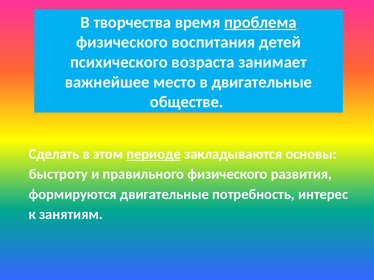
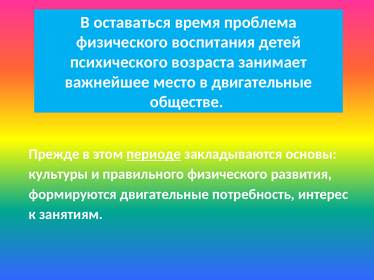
творчества: творчества -> оставаться
проблема underline: present -> none
Сделать: Сделать -> Прежде
быстроту: быстроту -> культуры
